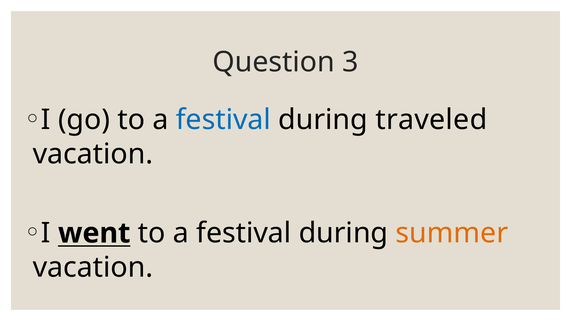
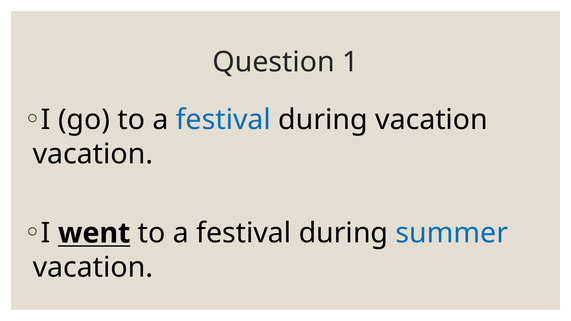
3: 3 -> 1
during traveled: traveled -> vacation
summer colour: orange -> blue
